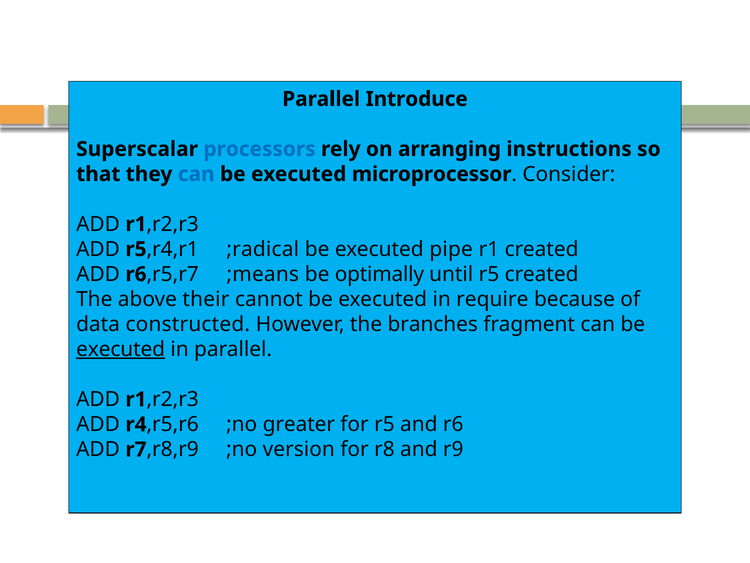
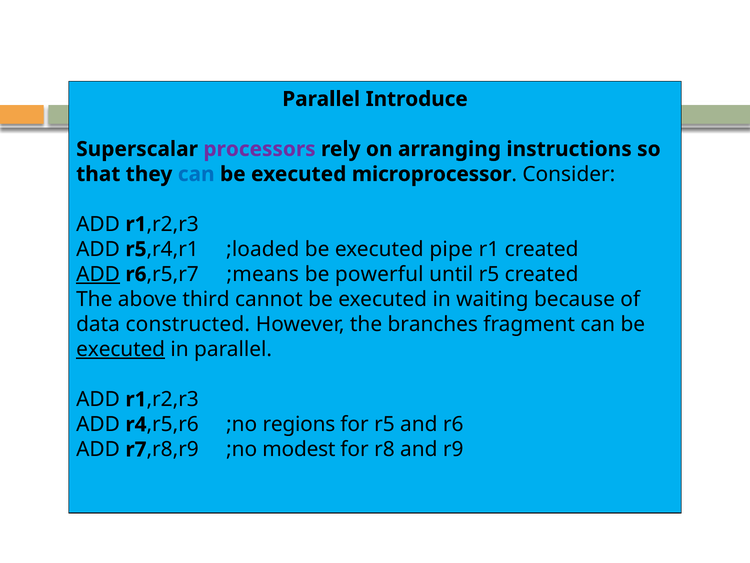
processors colour: blue -> purple
;radical: ;radical -> ;loaded
ADD at (98, 274) underline: none -> present
optimally: optimally -> powerful
their: their -> third
require: require -> waiting
greater: greater -> regions
version: version -> modest
